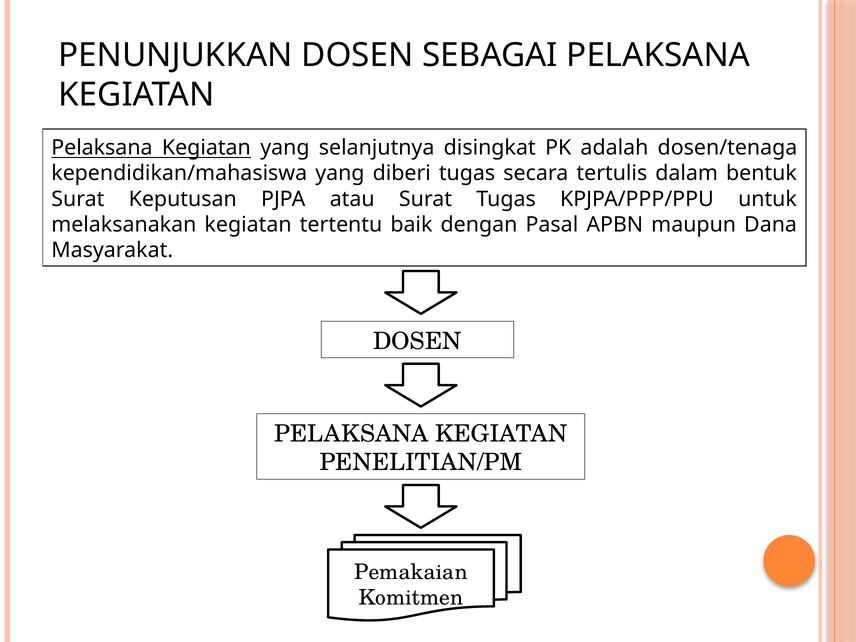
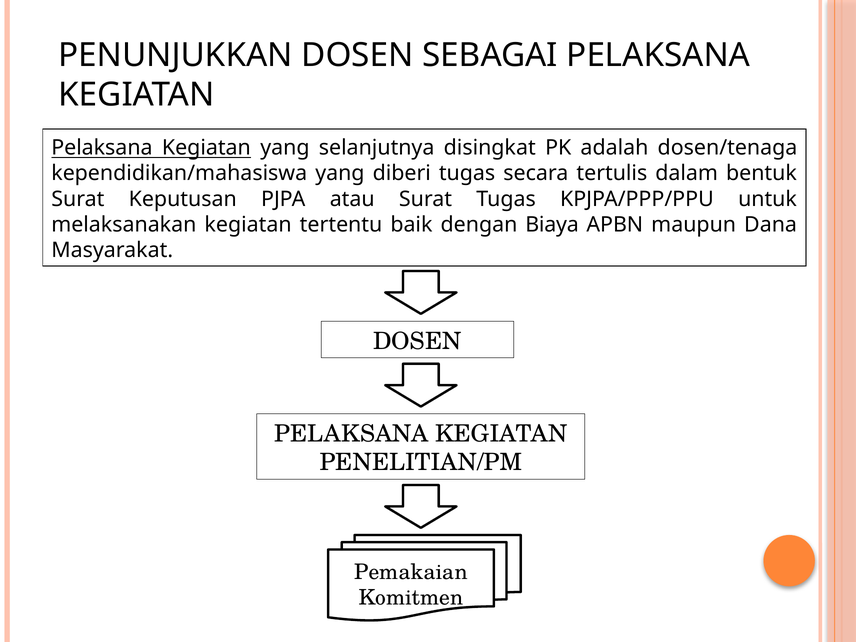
Pasal: Pasal -> Biaya
